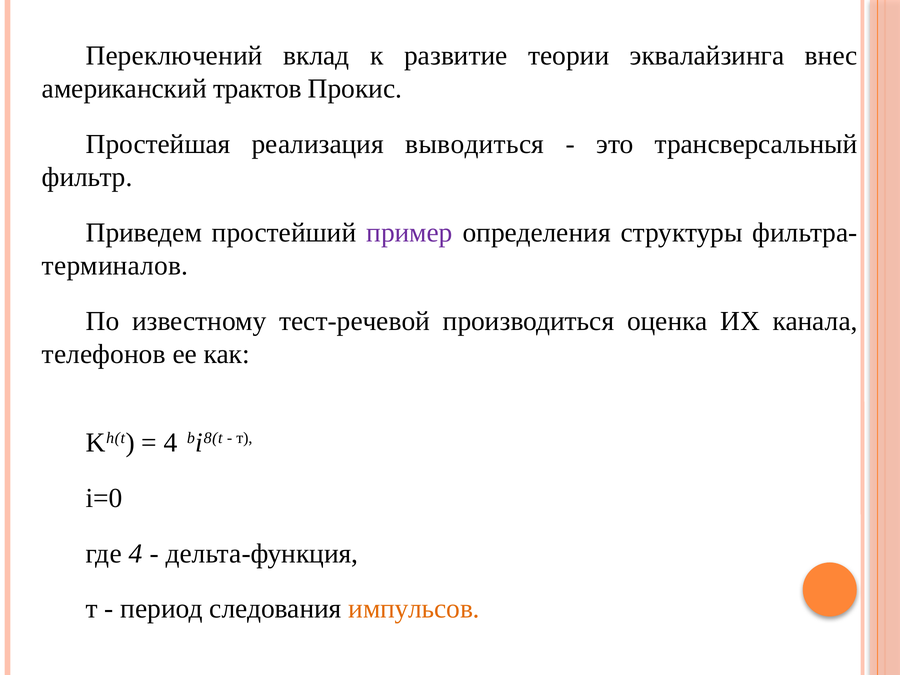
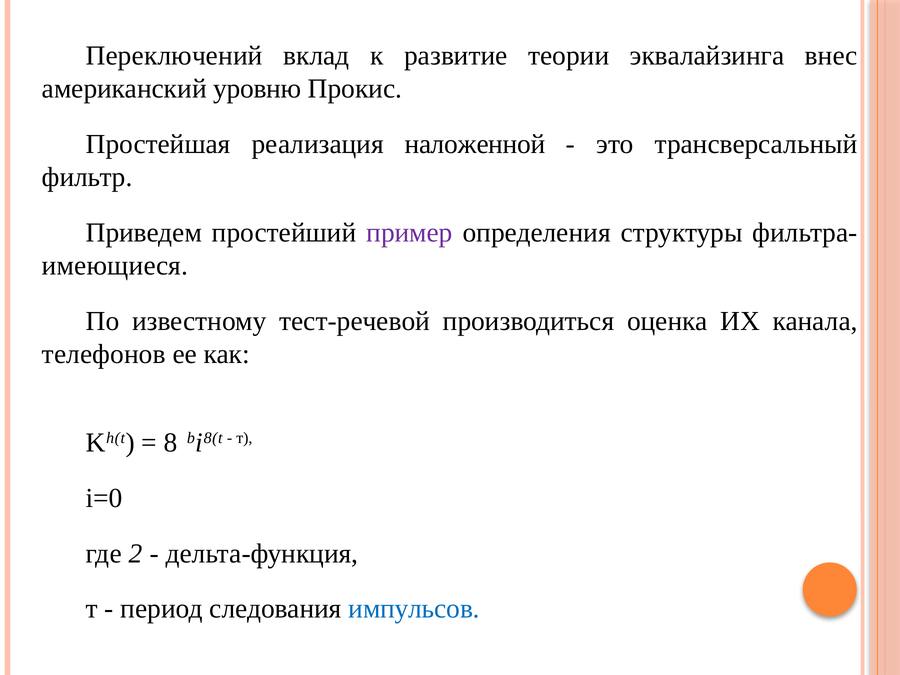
трактов: трактов -> уровню
выводиться: выводиться -> наложенной
терминалов: терминалов -> имеющиеся
4 at (171, 442): 4 -> 8
где 4: 4 -> 2
импульсов colour: orange -> blue
